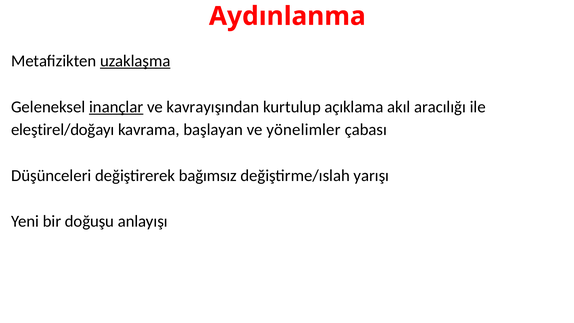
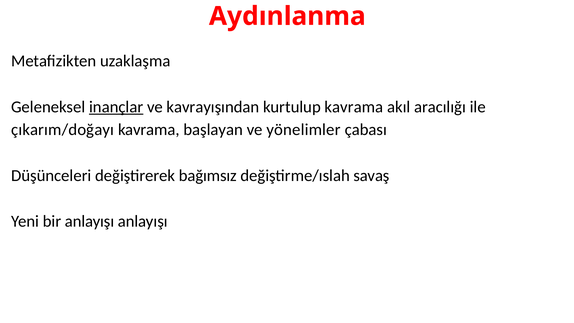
uzaklaşma underline: present -> none
kurtulup açıklama: açıklama -> kavrama
eleştirel/doğayı: eleştirel/doğayı -> çıkarım/doğayı
yarışı: yarışı -> savaş
bir doğuşu: doğuşu -> anlayışı
